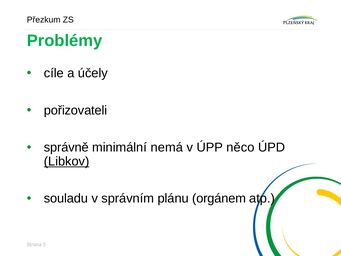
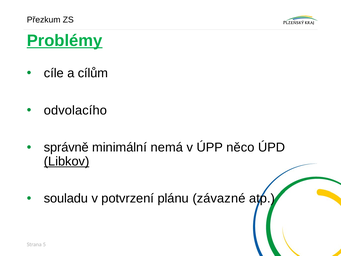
Problémy underline: none -> present
účely: účely -> cílům
pořizovateli: pořizovateli -> odvolacího
správním: správním -> potvrzení
orgánem: orgánem -> závazné
